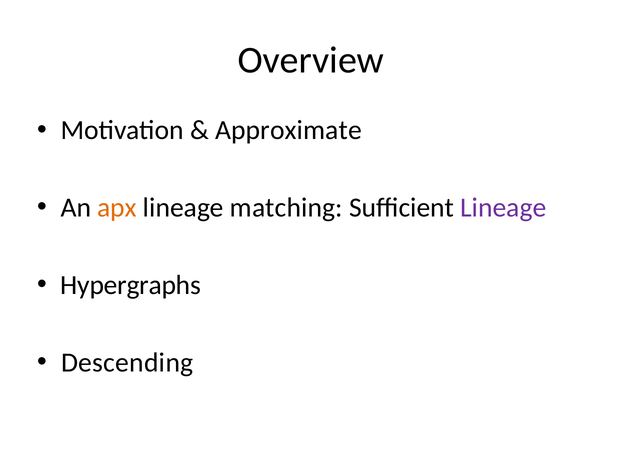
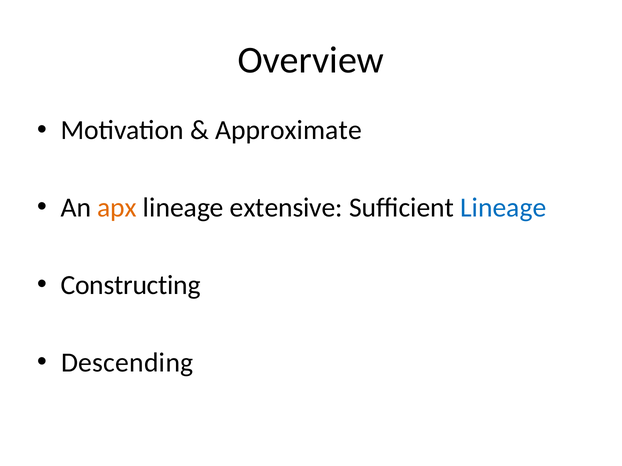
matching: matching -> extensive
Lineage at (503, 208) colour: purple -> blue
Hypergraphs: Hypergraphs -> Constructing
